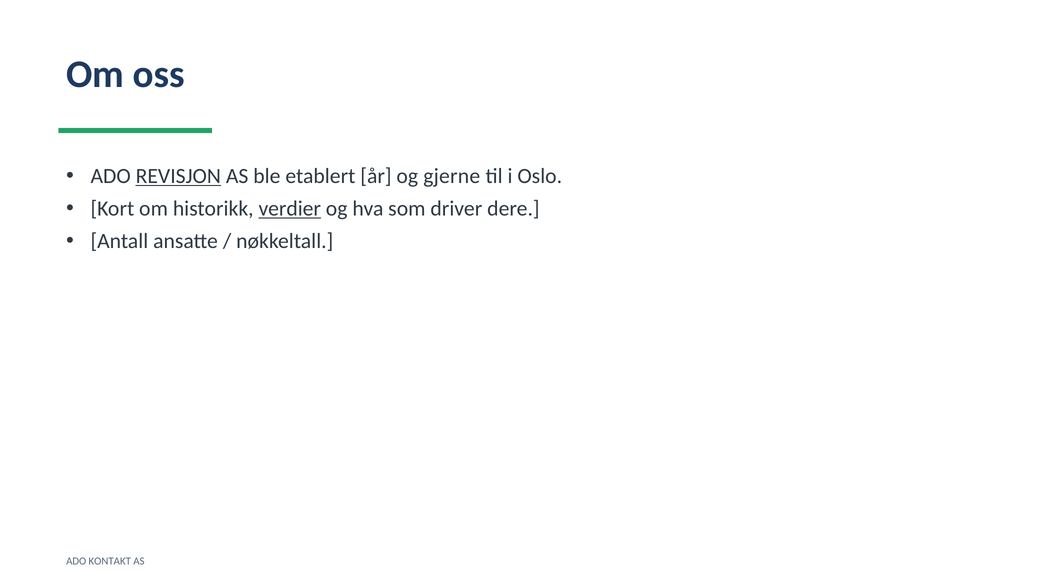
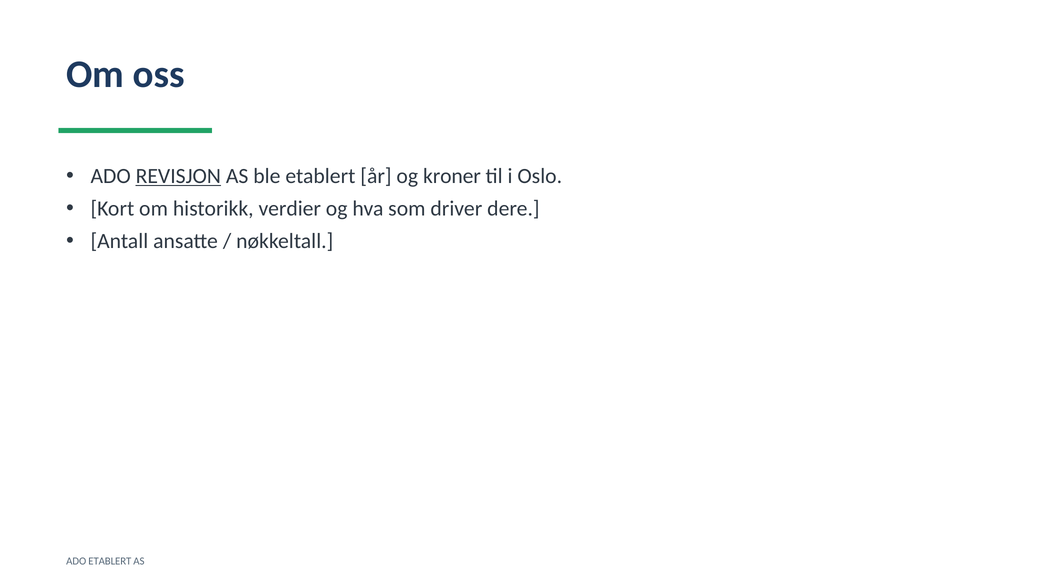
gjerne: gjerne -> kroner
verdier underline: present -> none
ADO KONTAKT: KONTAKT -> ETABLERT
